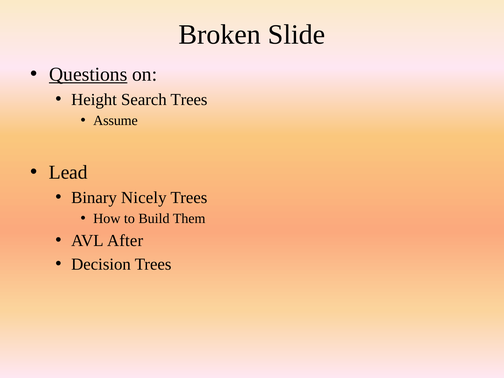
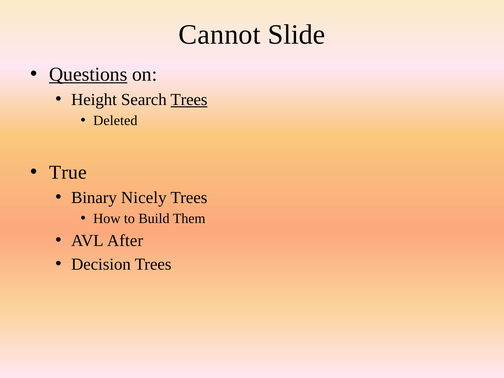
Broken: Broken -> Cannot
Trees at (189, 99) underline: none -> present
Assume: Assume -> Deleted
Lead: Lead -> True
